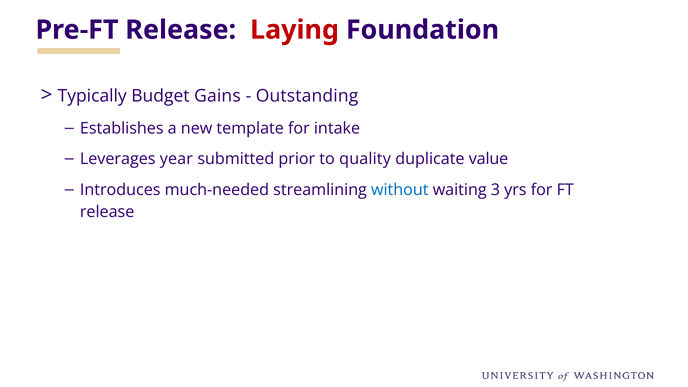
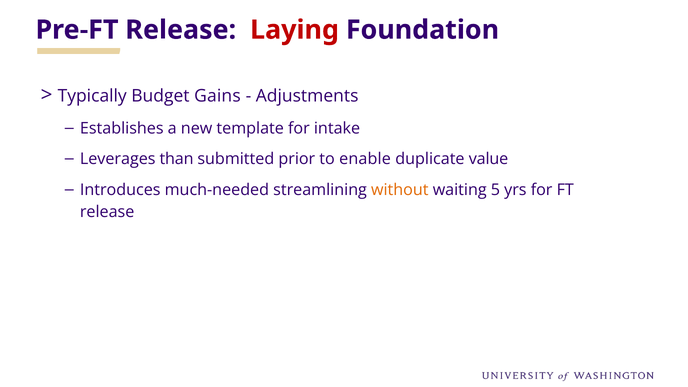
Outstanding: Outstanding -> Adjustments
year: year -> than
quality: quality -> enable
without colour: blue -> orange
3: 3 -> 5
